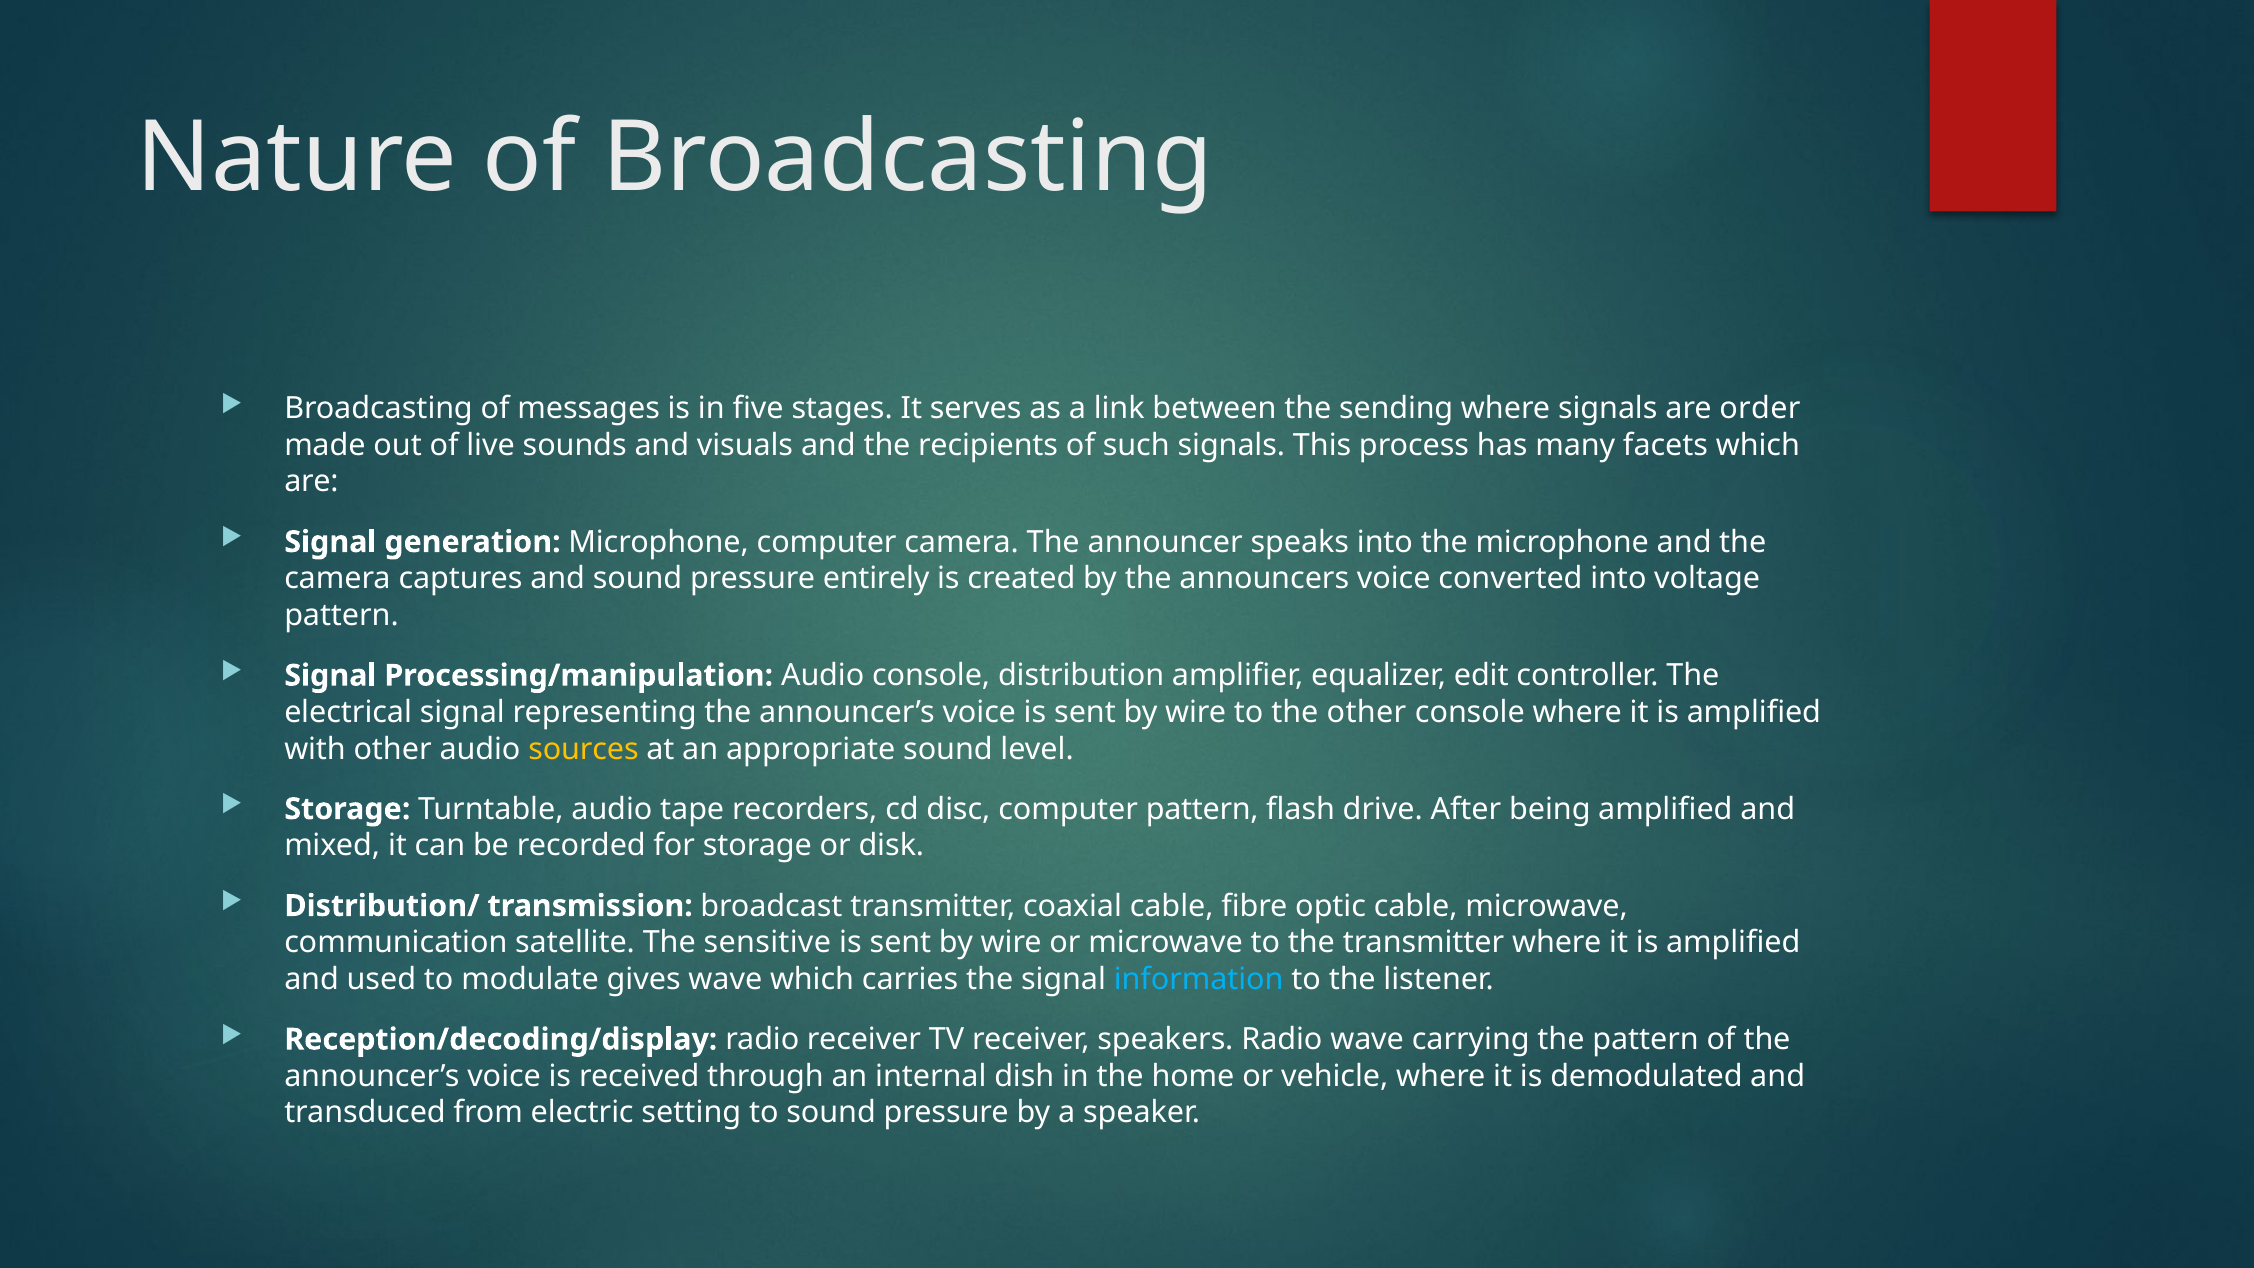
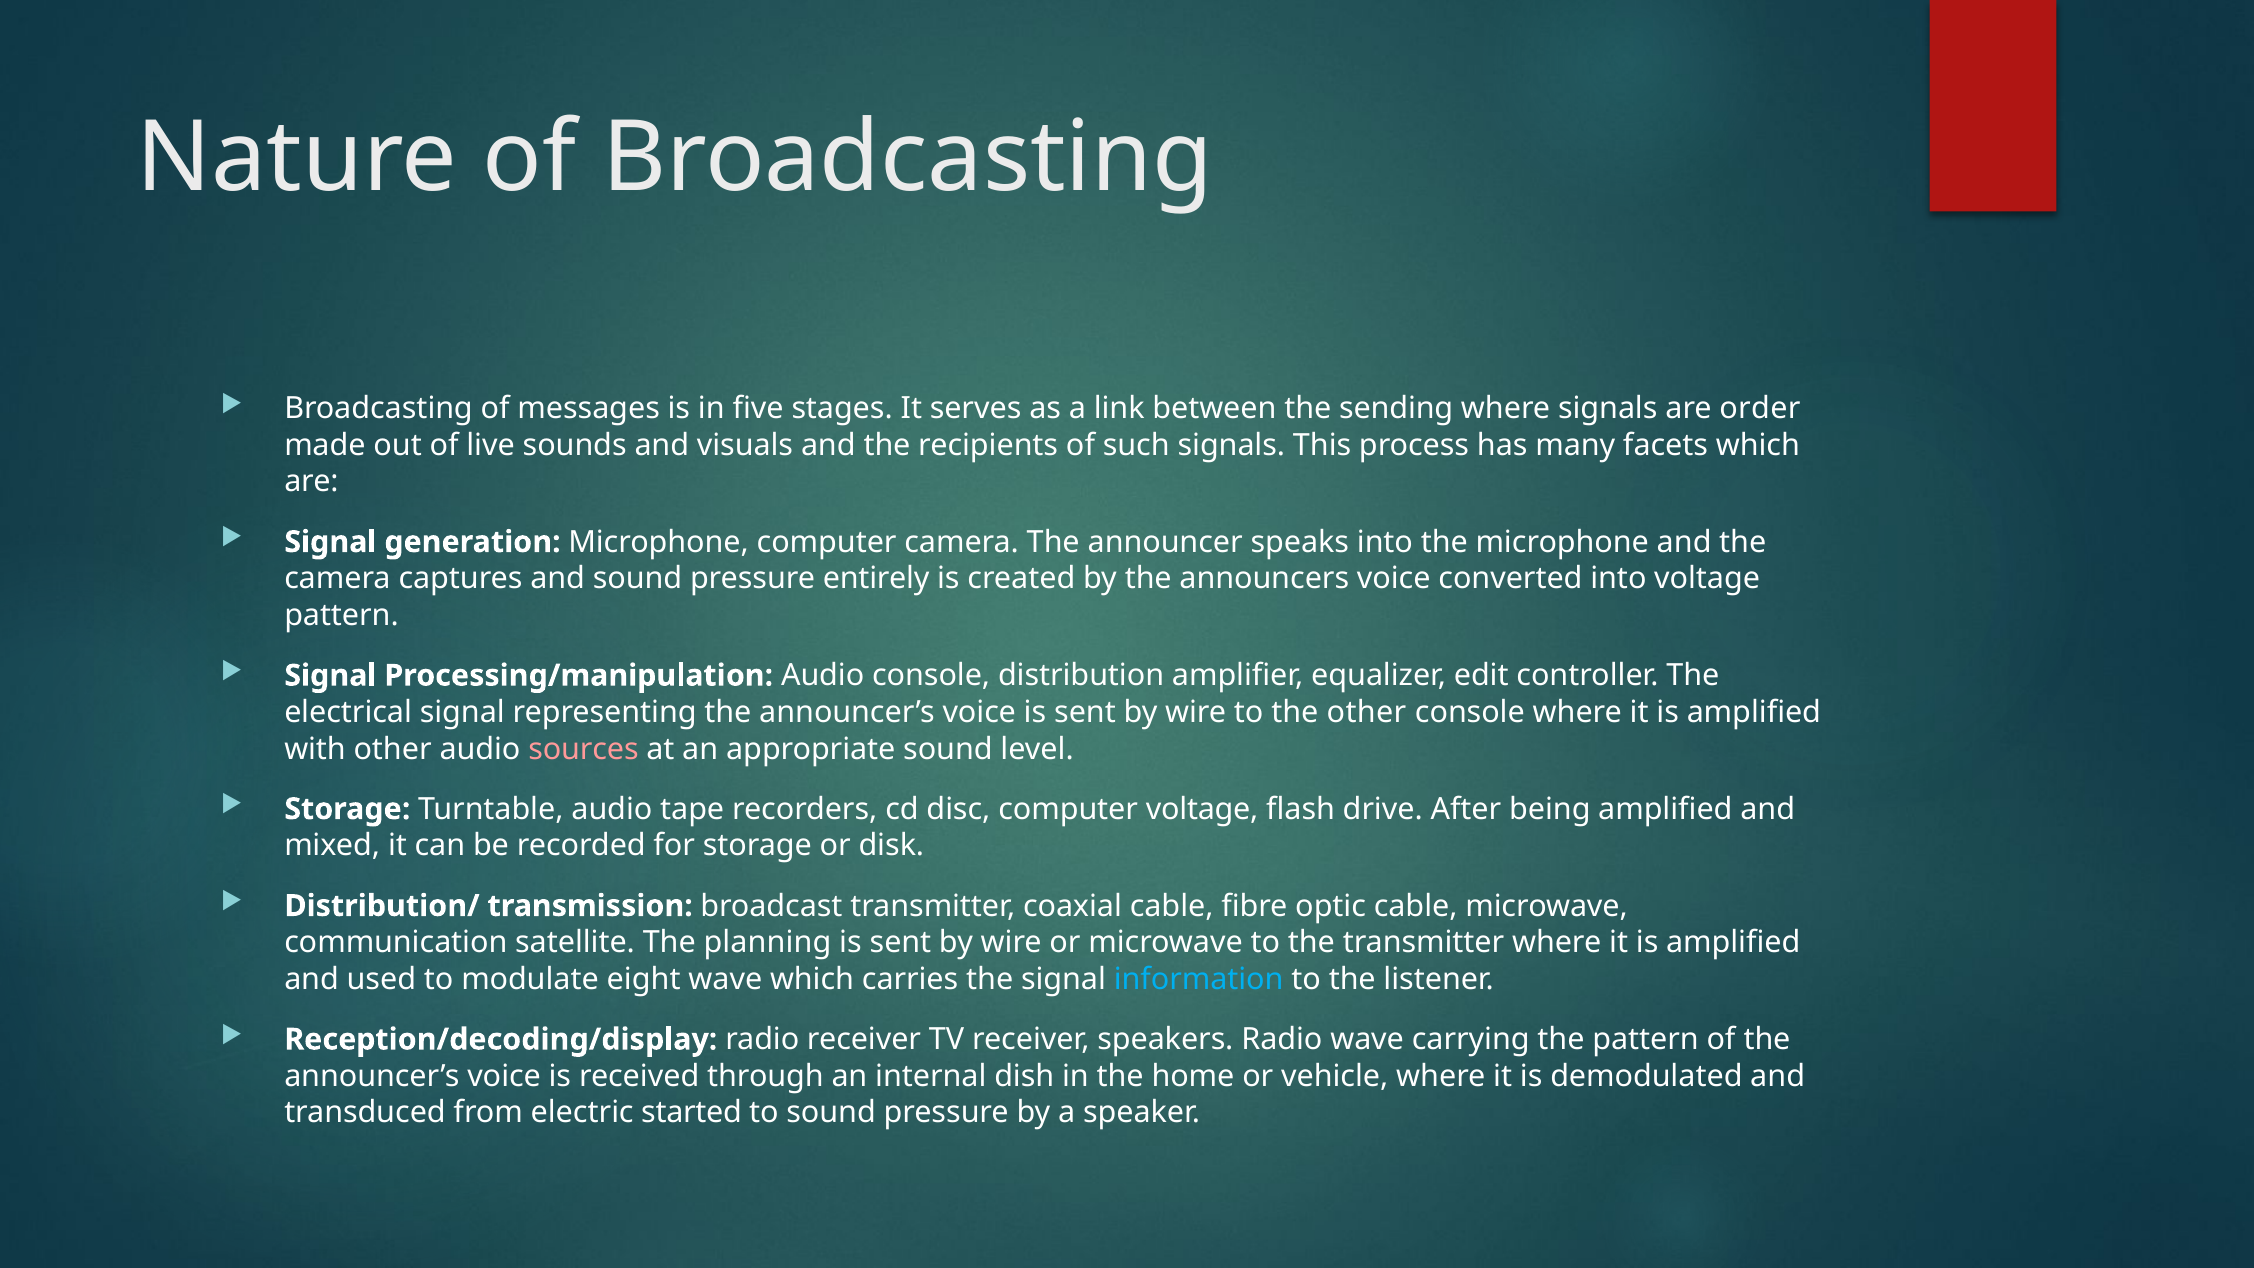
sources colour: yellow -> pink
computer pattern: pattern -> voltage
sensitive: sensitive -> planning
gives: gives -> eight
setting: setting -> started
